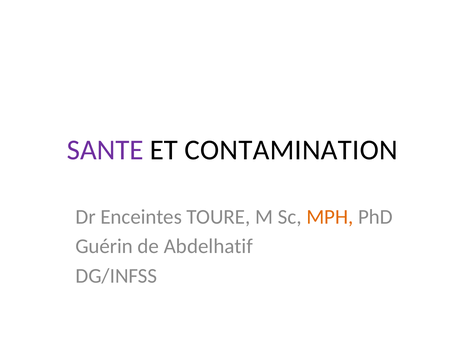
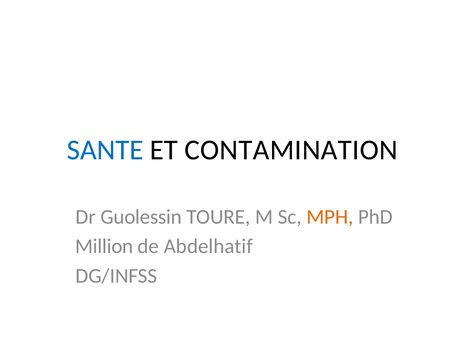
SANTE colour: purple -> blue
Enceintes: Enceintes -> Guolessin
Guérin: Guérin -> Million
